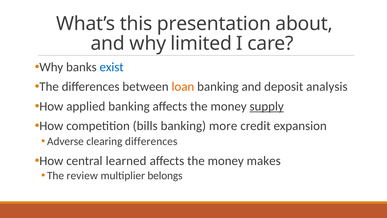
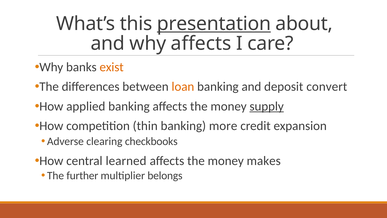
presentation underline: none -> present
why limited: limited -> affects
exist colour: blue -> orange
analysis: analysis -> convert
bills: bills -> thin
clearing differences: differences -> checkbooks
review: review -> further
